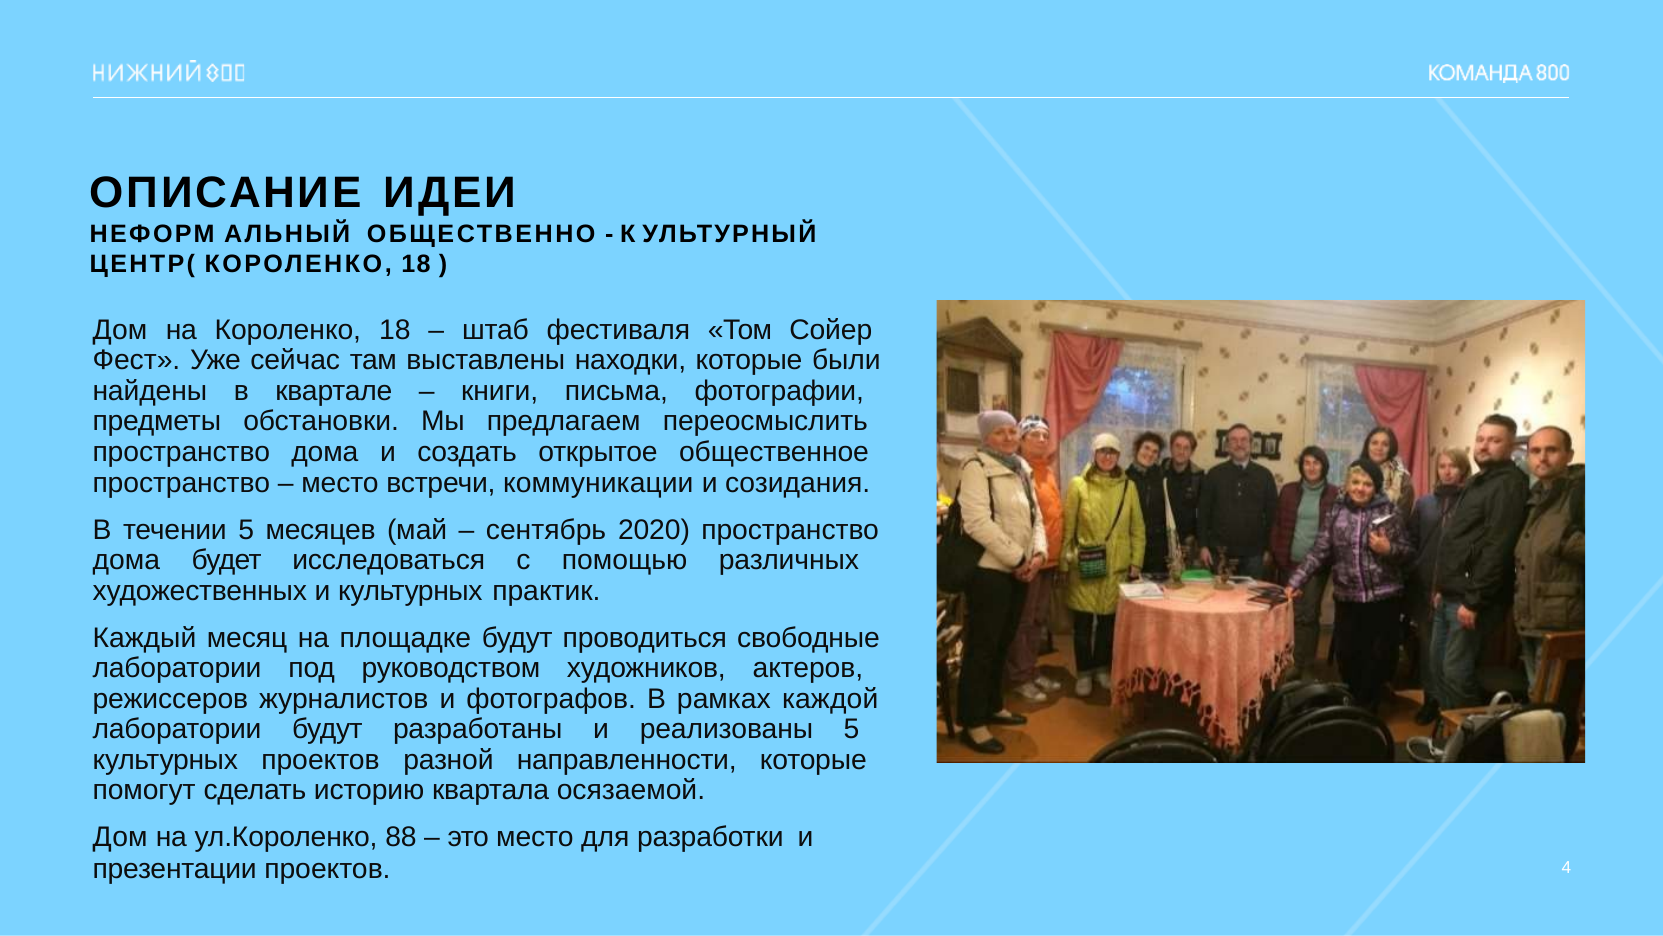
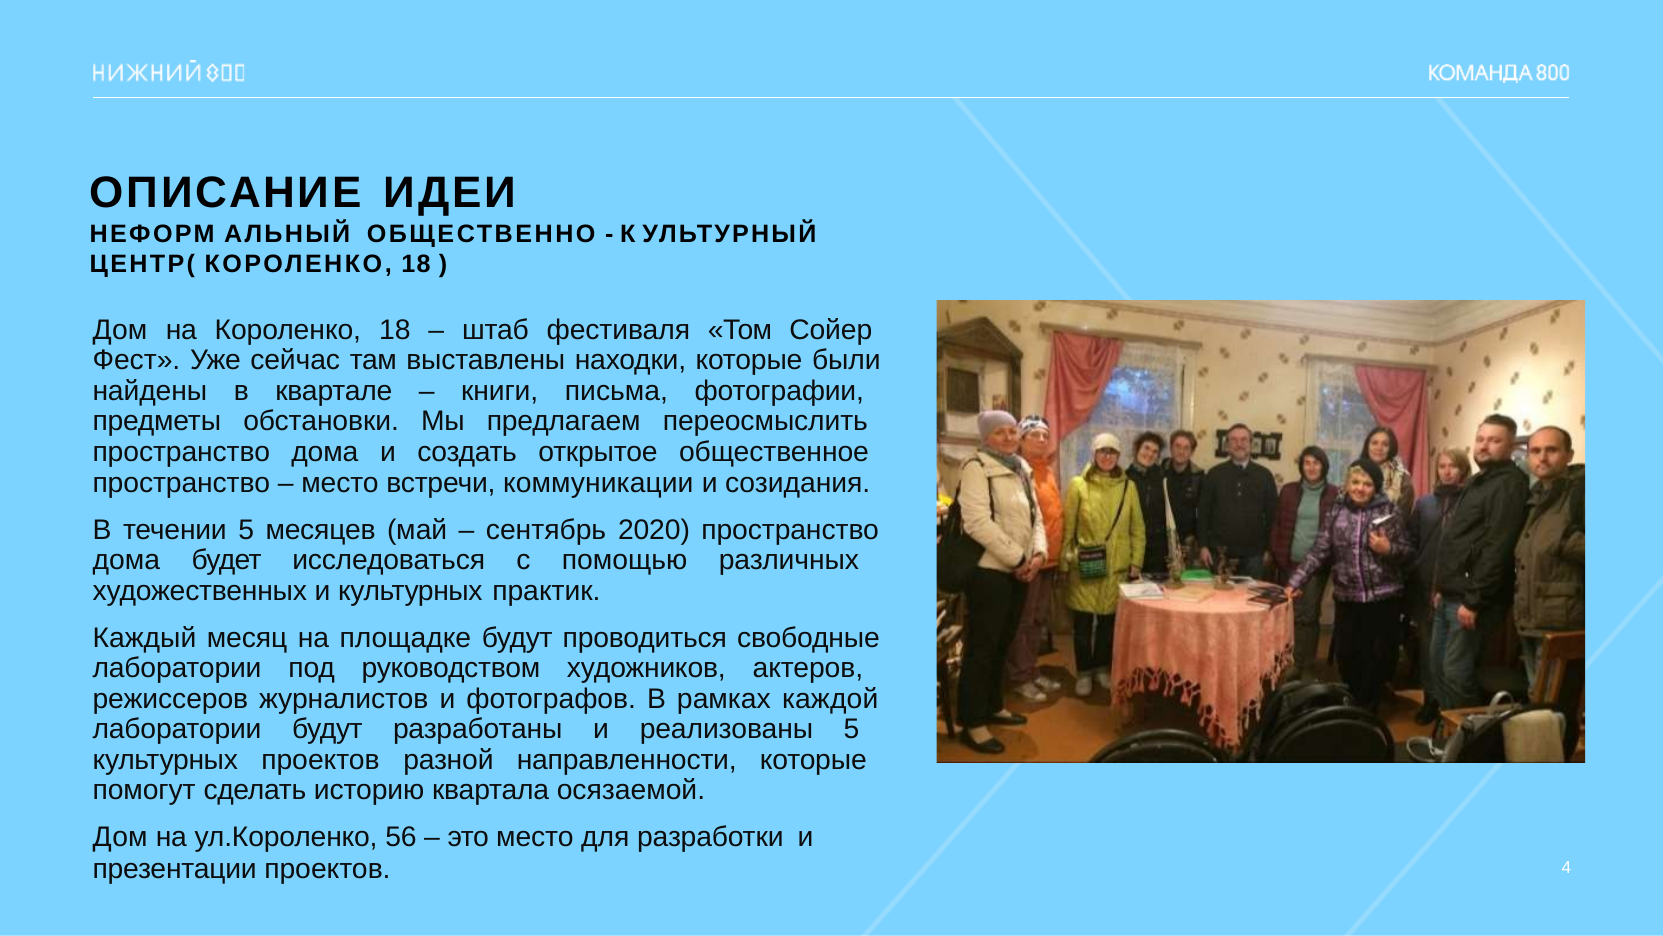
88: 88 -> 56
